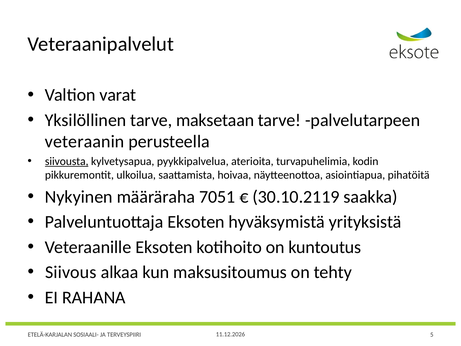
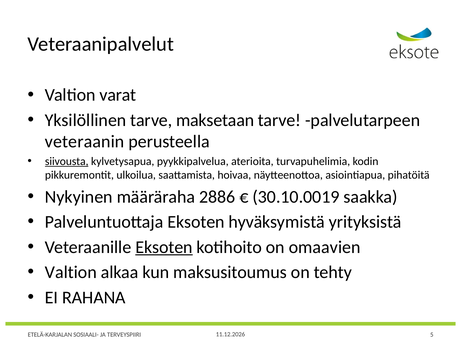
7051: 7051 -> 2886
30.10.2119: 30.10.2119 -> 30.10.0019
Eksoten at (164, 247) underline: none -> present
kuntoutus: kuntoutus -> omaavien
Siivous at (71, 272): Siivous -> Valtion
